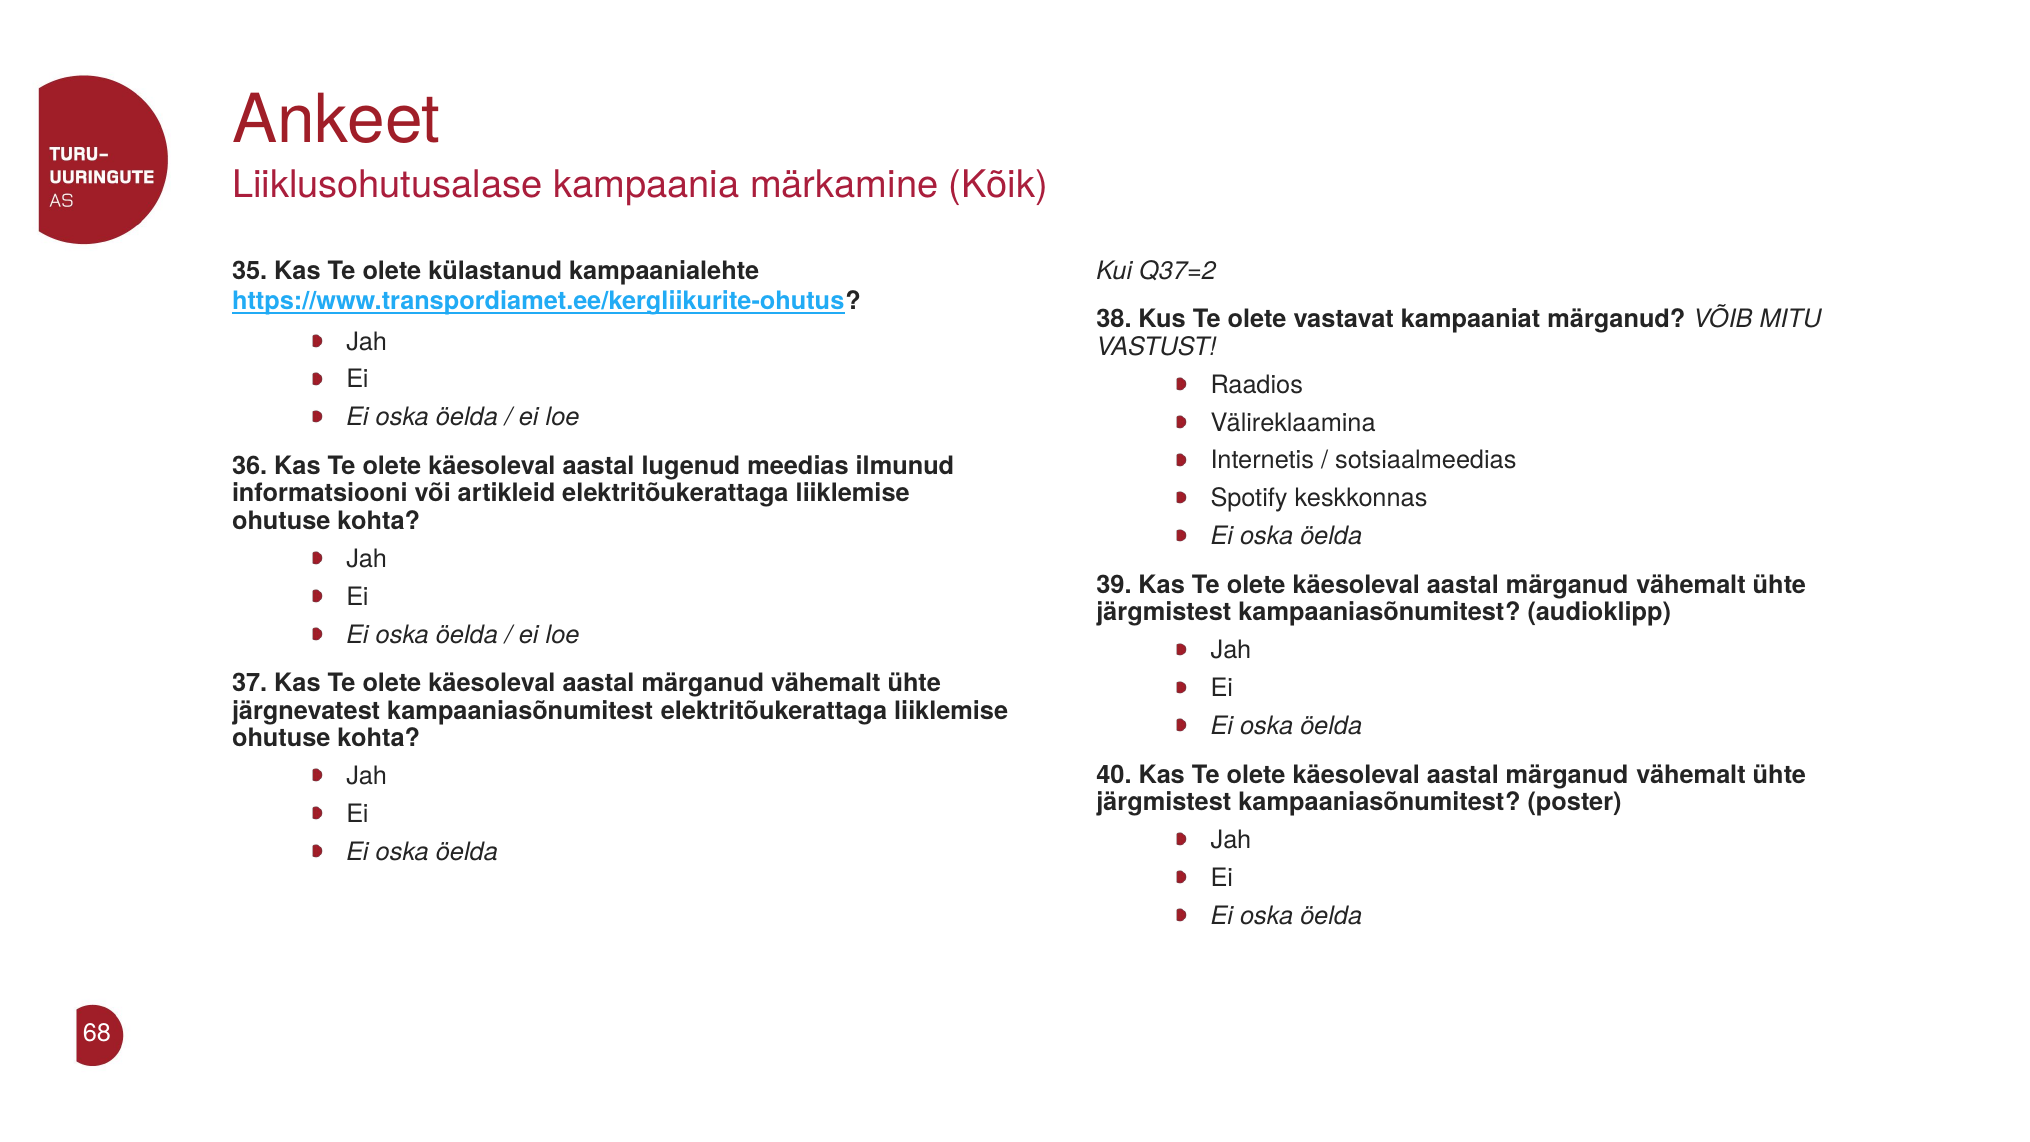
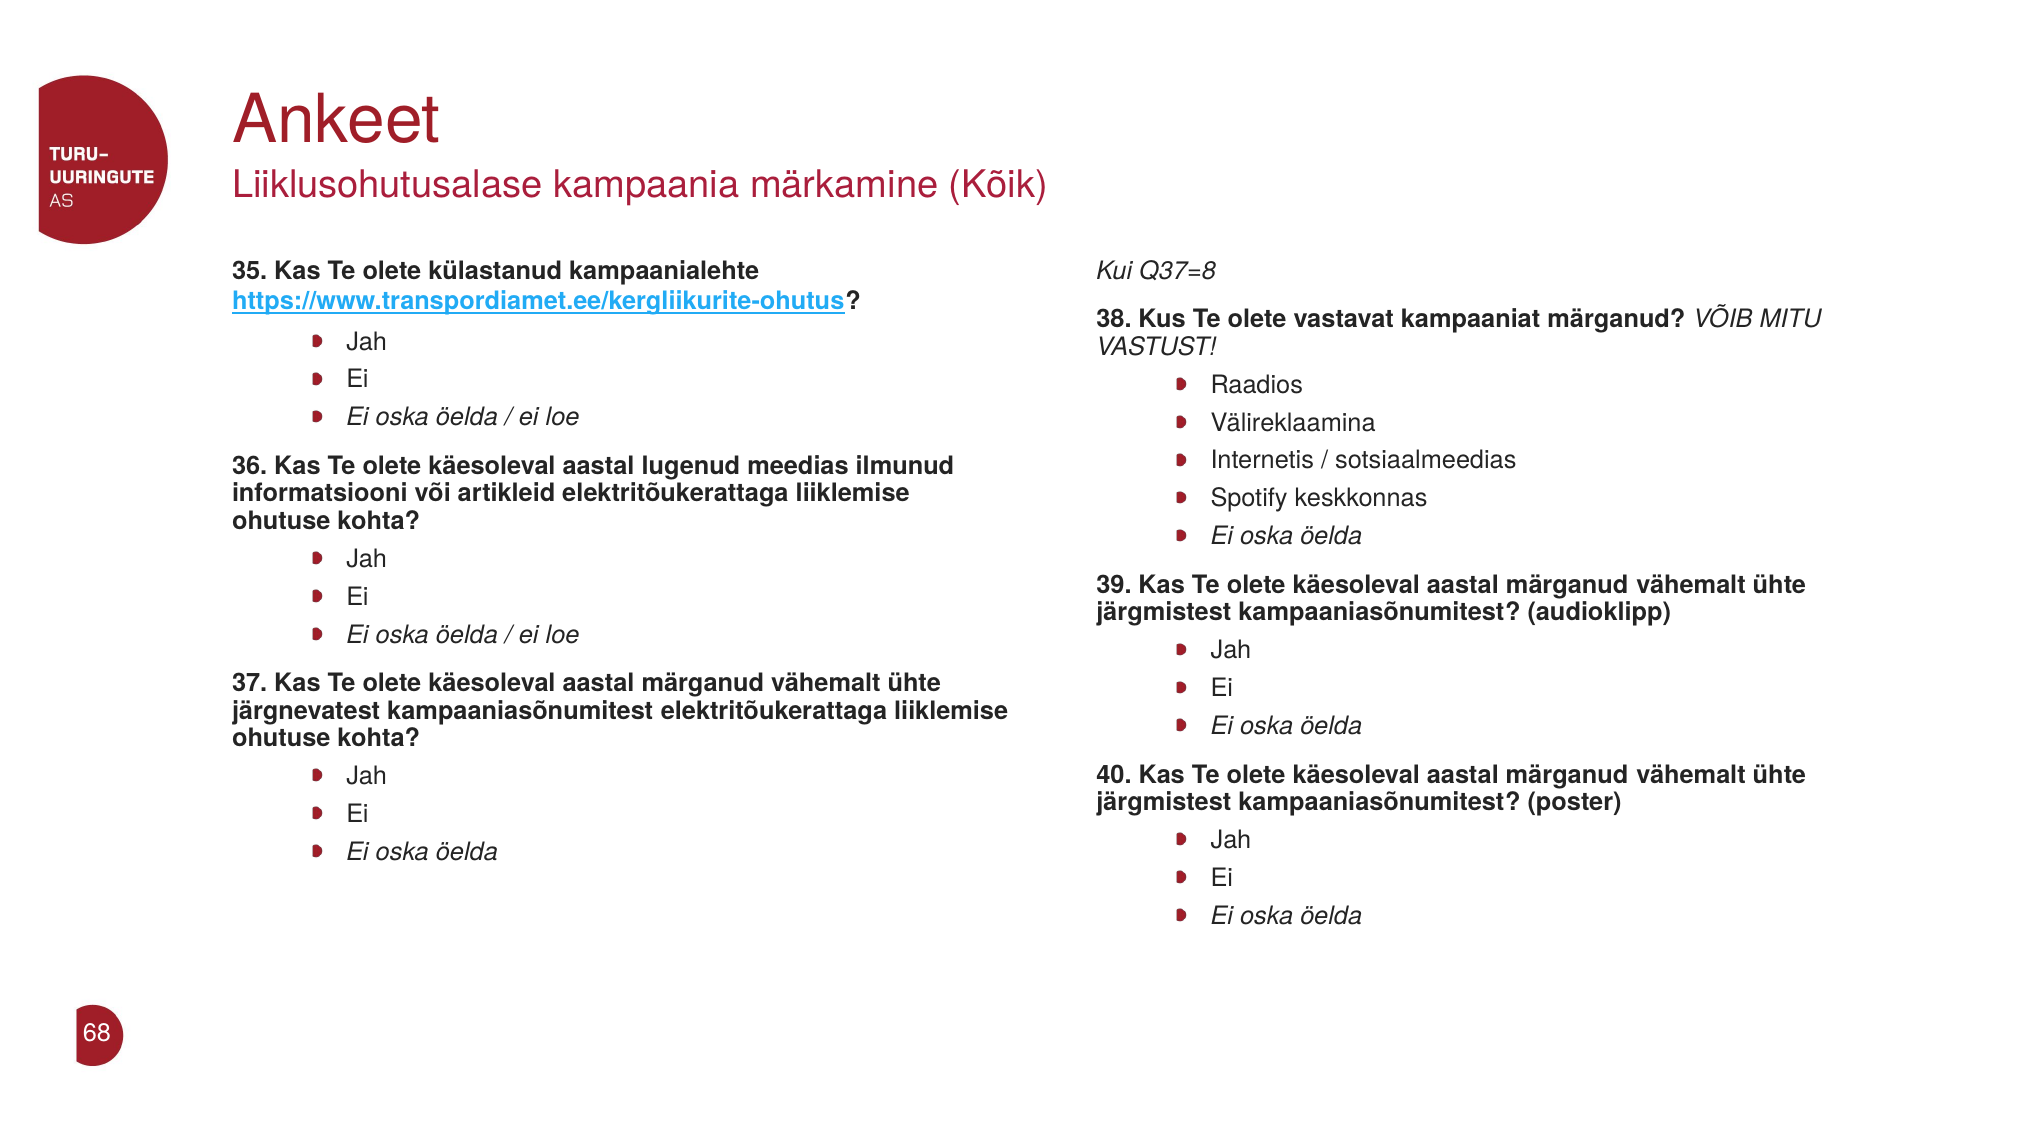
Q37=2: Q37=2 -> Q37=8
